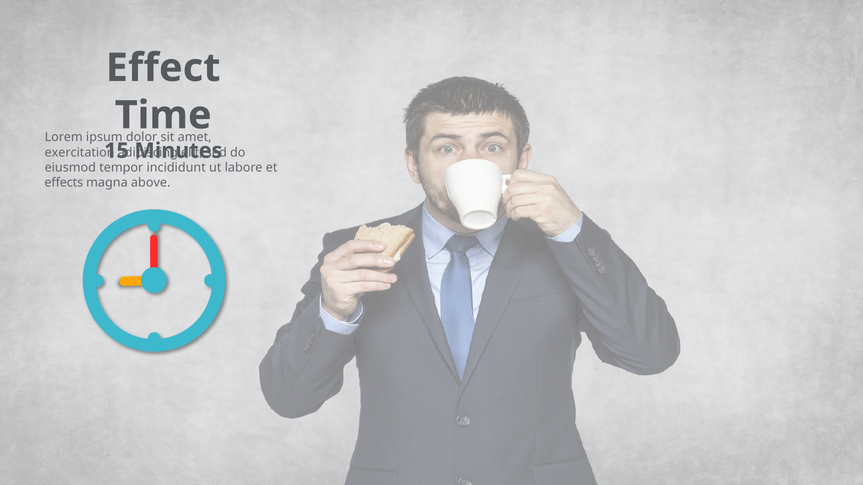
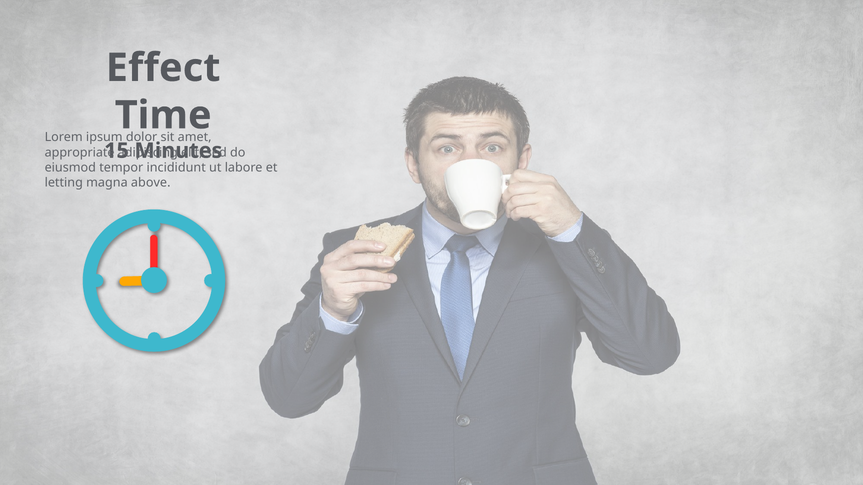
exercitation: exercitation -> appropriate
effects: effects -> letting
